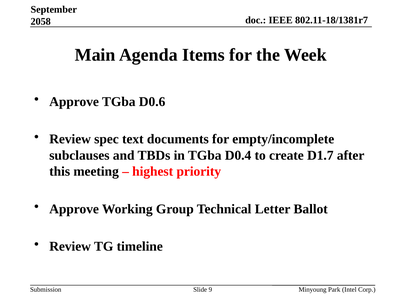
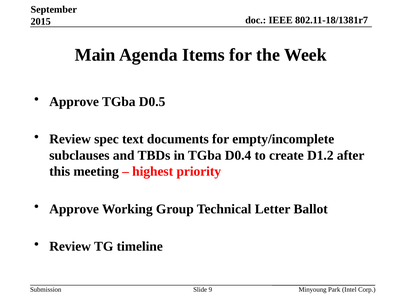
2058: 2058 -> 2015
D0.6: D0.6 -> D0.5
D1.7: D1.7 -> D1.2
